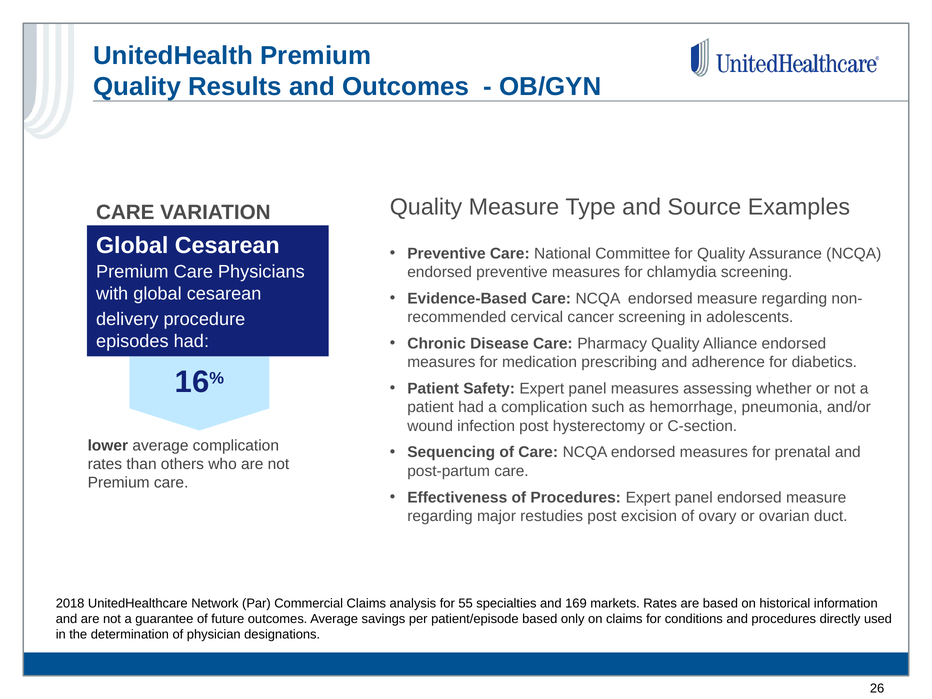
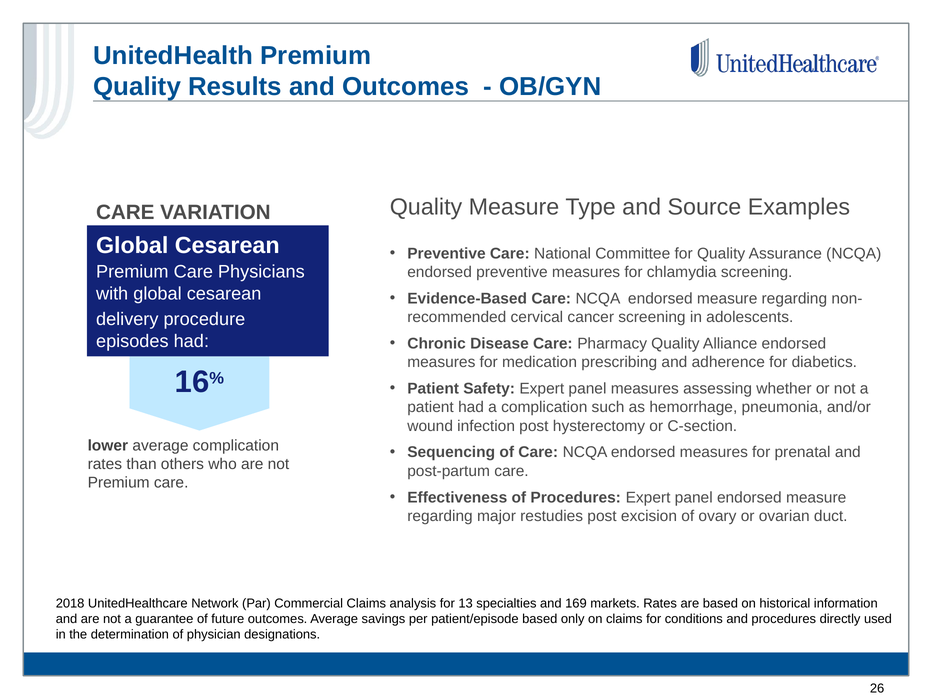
55: 55 -> 13
